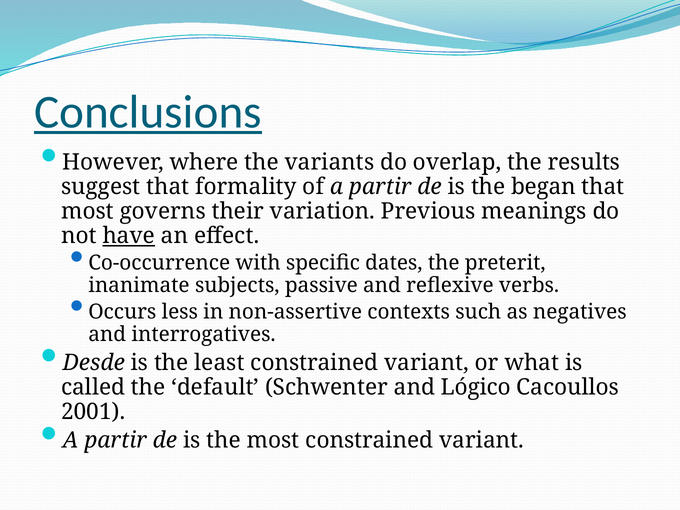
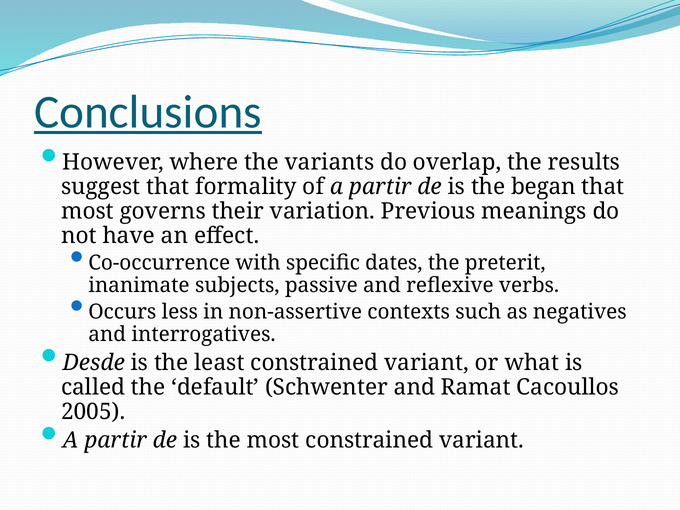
have underline: present -> none
Lógico: Lógico -> Ramat
2001: 2001 -> 2005
